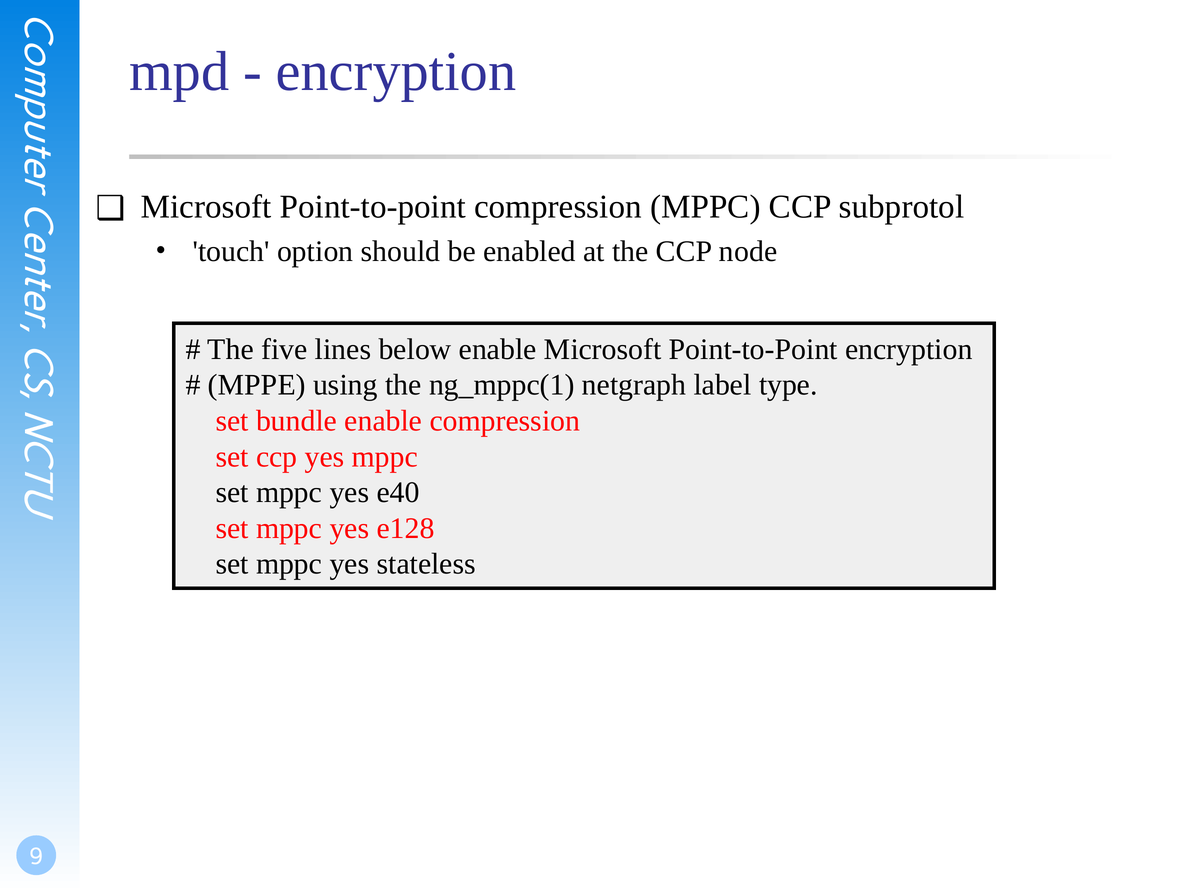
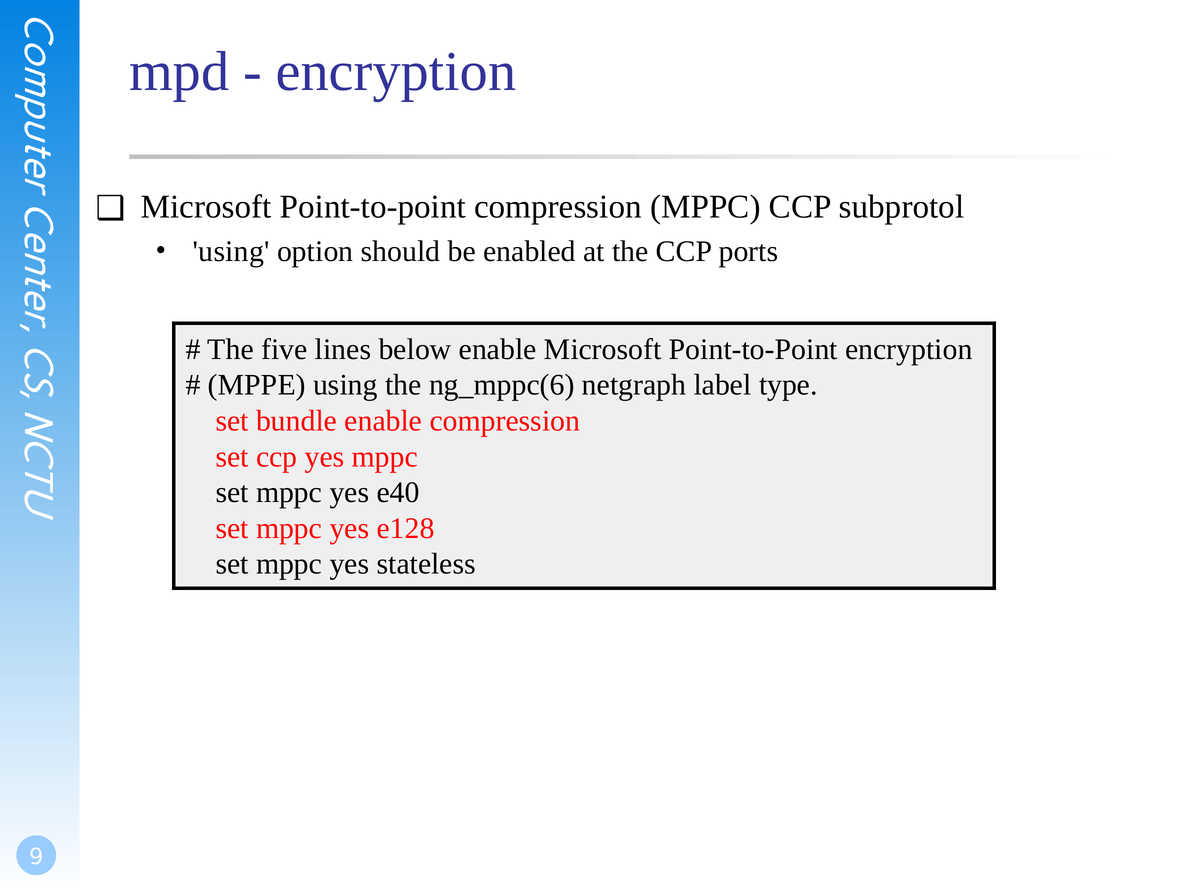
touch at (231, 252): touch -> using
node: node -> ports
ng_mppc(1: ng_mppc(1 -> ng_mppc(6
